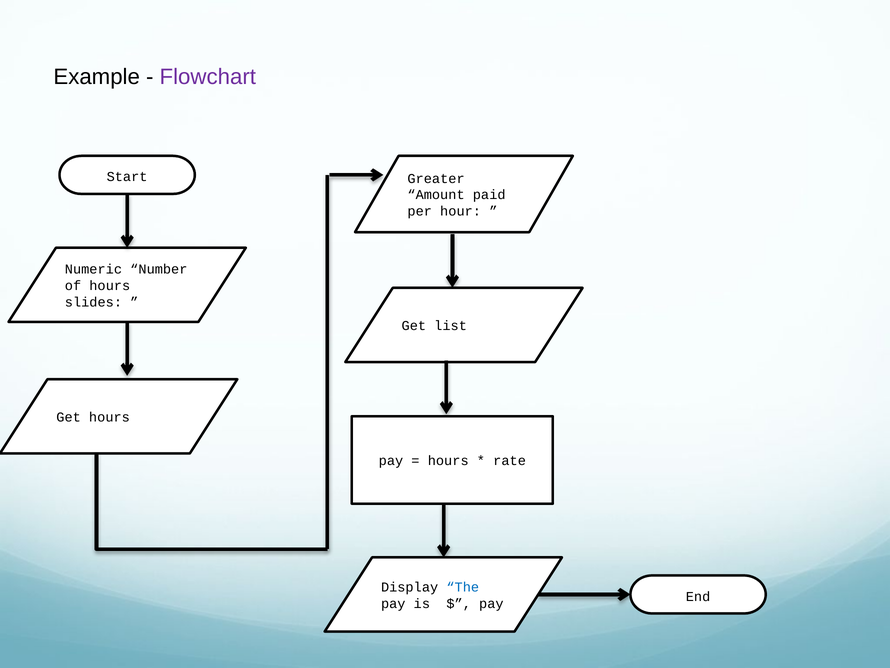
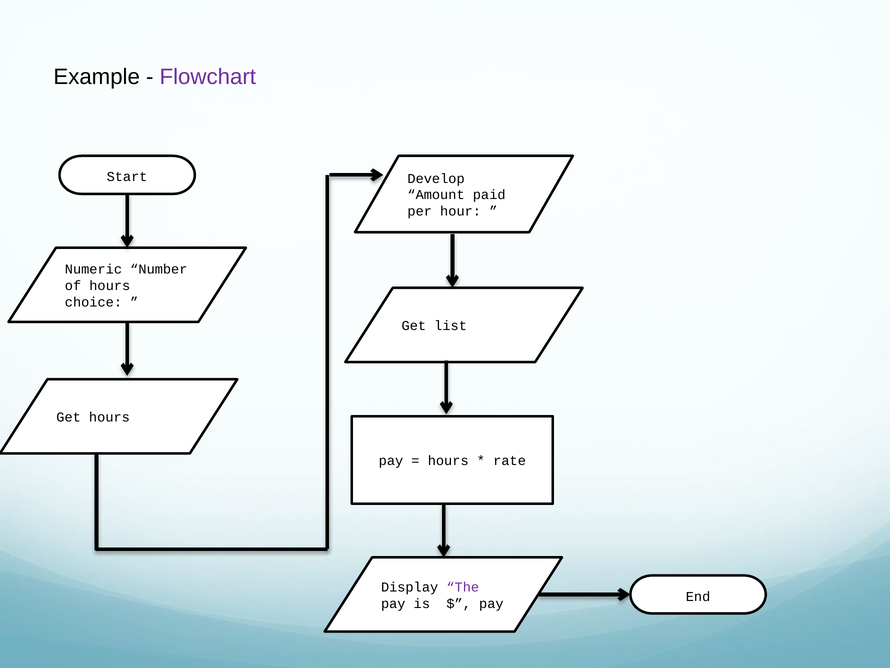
Greater: Greater -> Develop
slides: slides -> choice
The colour: blue -> purple
